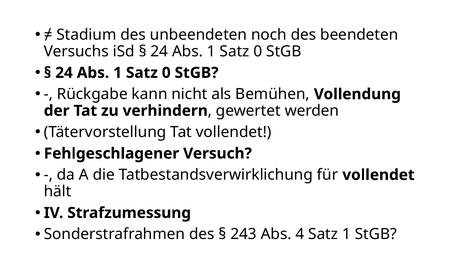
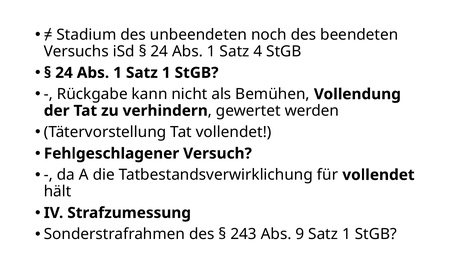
0 at (258, 51): 0 -> 4
0 at (166, 73): 0 -> 1
4: 4 -> 9
